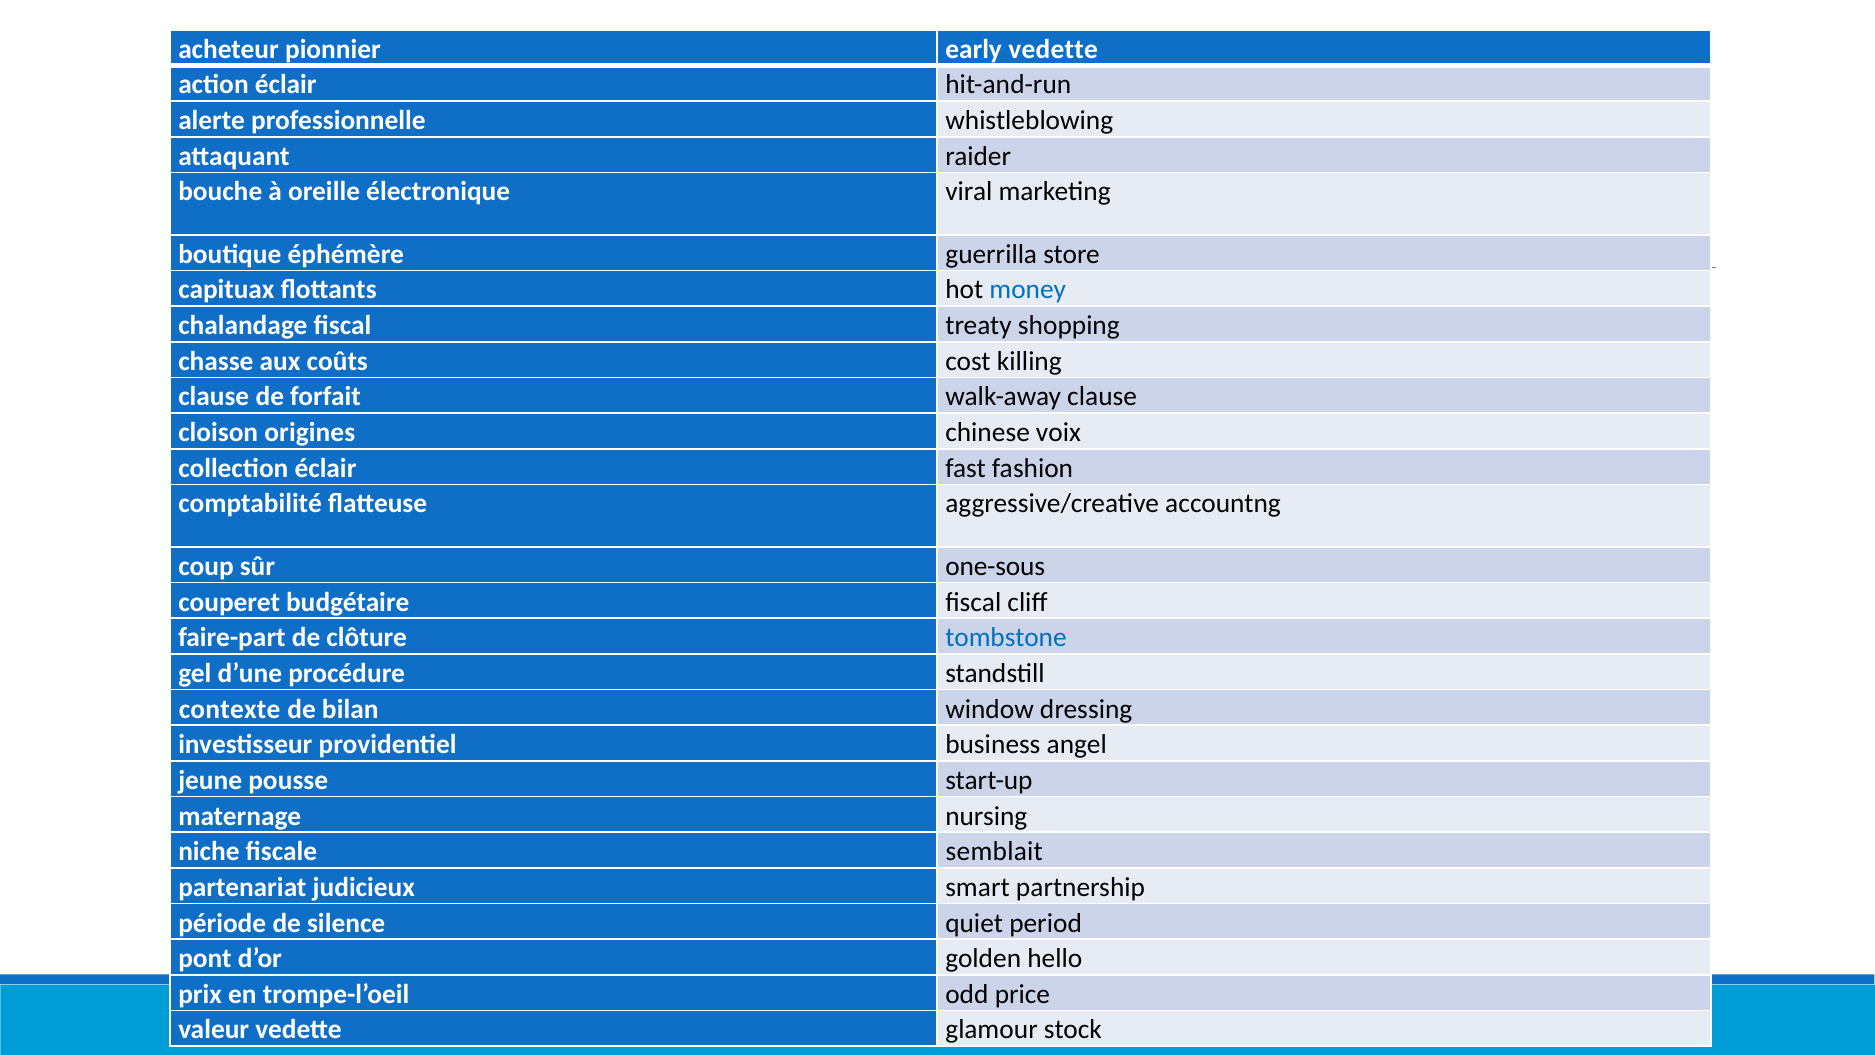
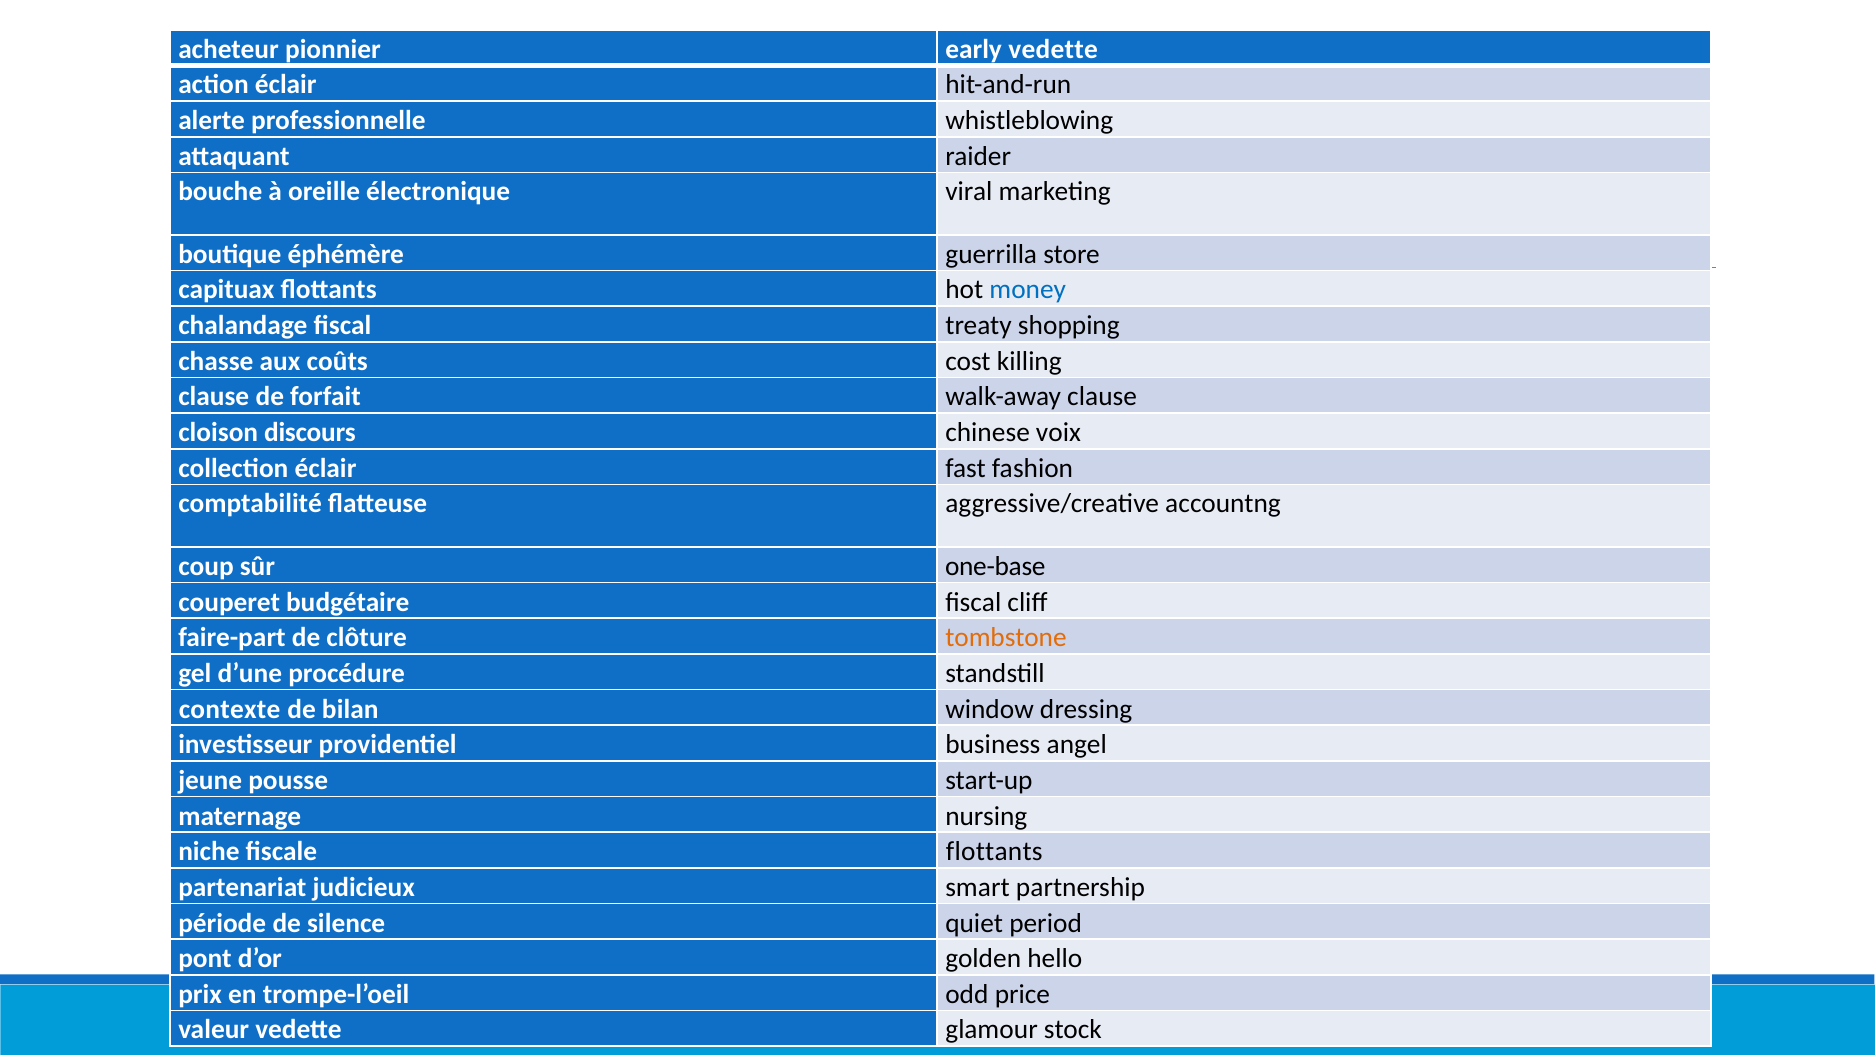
origines: origines -> discours
one-sous: one-sous -> one-base
tombstone colour: blue -> orange
fiscale semblait: semblait -> flottants
